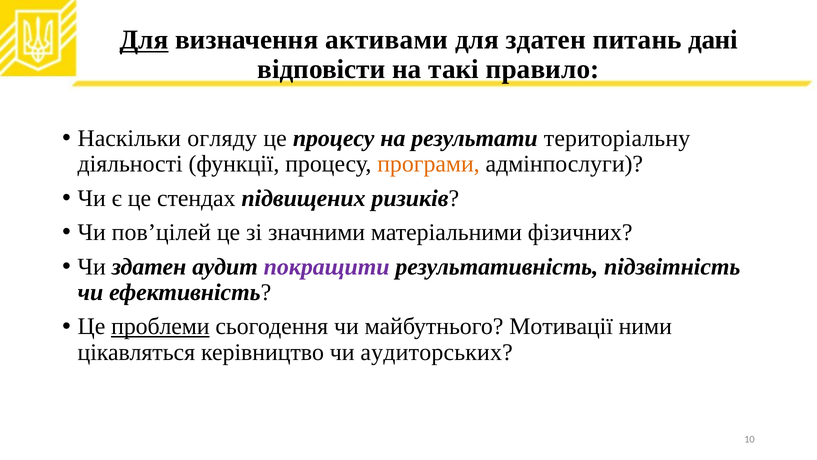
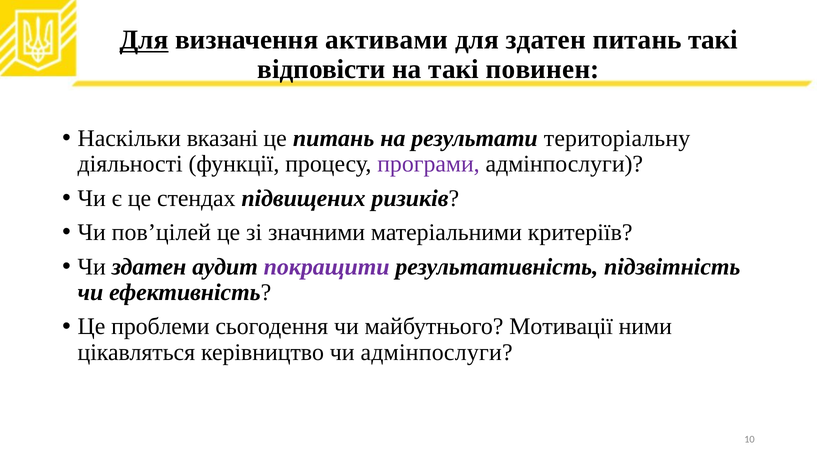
питань дані: дані -> такі
правило: правило -> повинен
огляду: огляду -> вказані
це процесу: процесу -> питань
програми colour: orange -> purple
фізичних: фізичних -> критеріїв
проблеми underline: present -> none
чи аудиторських: аудиторських -> адмінпослуги
